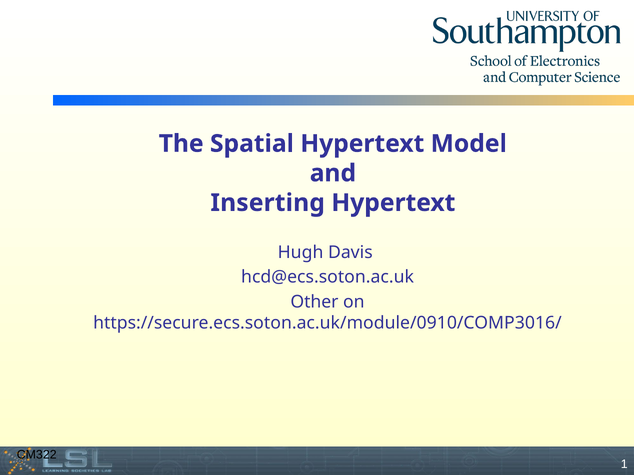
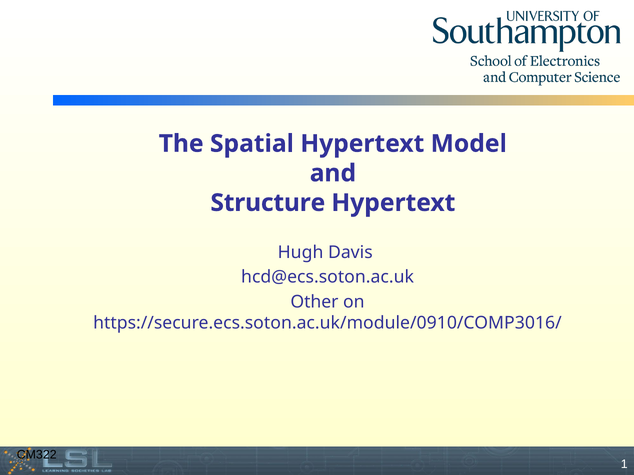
Inserting: Inserting -> Structure
